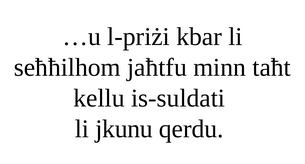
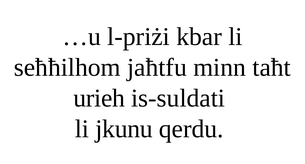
kellu: kellu -> urieh
